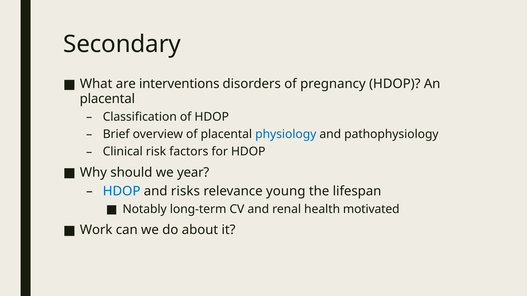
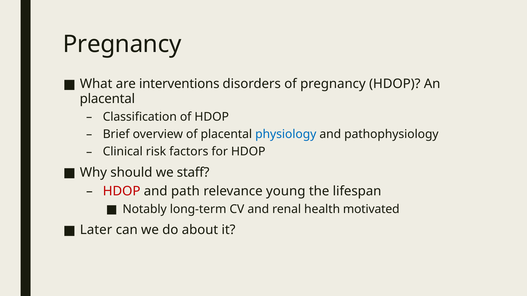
Secondary at (122, 44): Secondary -> Pregnancy
year: year -> staff
HDOP at (122, 191) colour: blue -> red
risks: risks -> path
Work: Work -> Later
